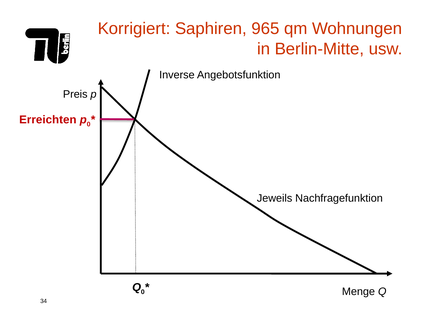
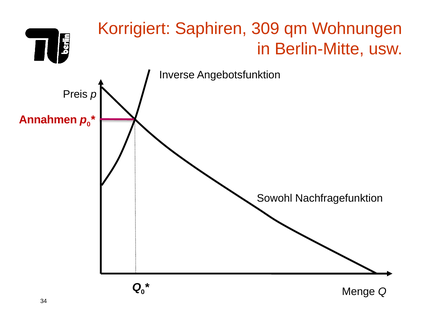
965: 965 -> 309
Erreichten: Erreichten -> Annahmen
Jeweils: Jeweils -> Sowohl
